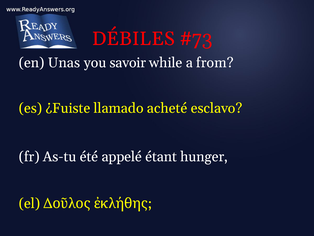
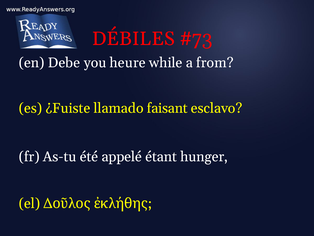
Unas: Unas -> Debe
savoir: savoir -> heure
acheté: acheté -> faisant
